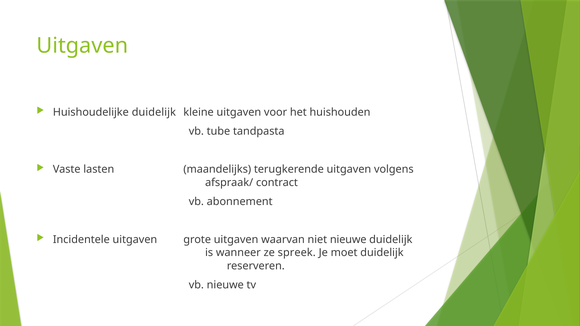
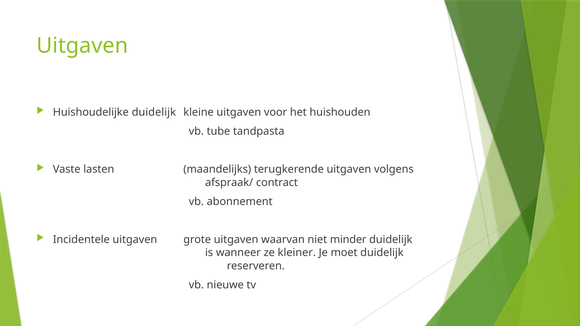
niet nieuwe: nieuwe -> minder
spreek: spreek -> kleiner
